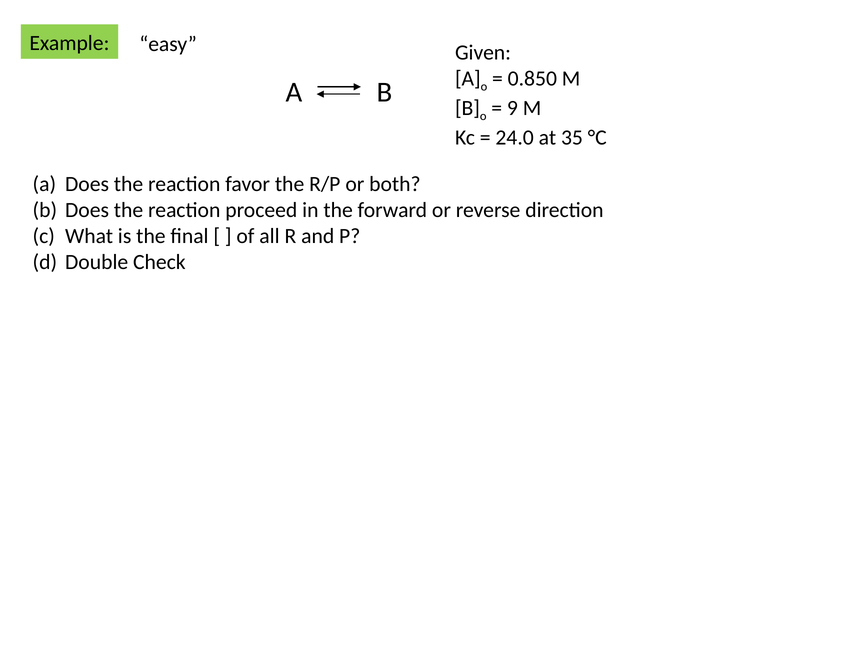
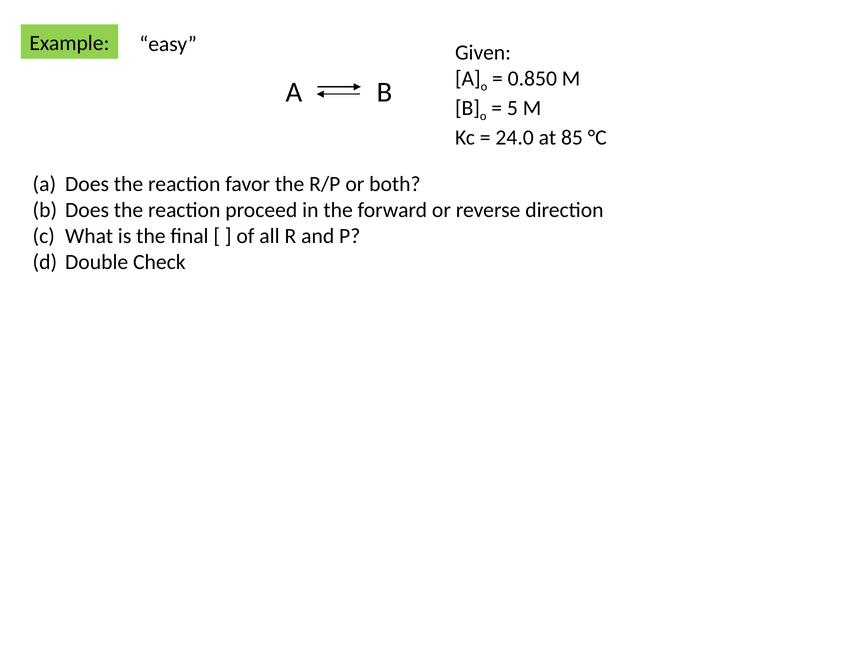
9: 9 -> 5
35: 35 -> 85
